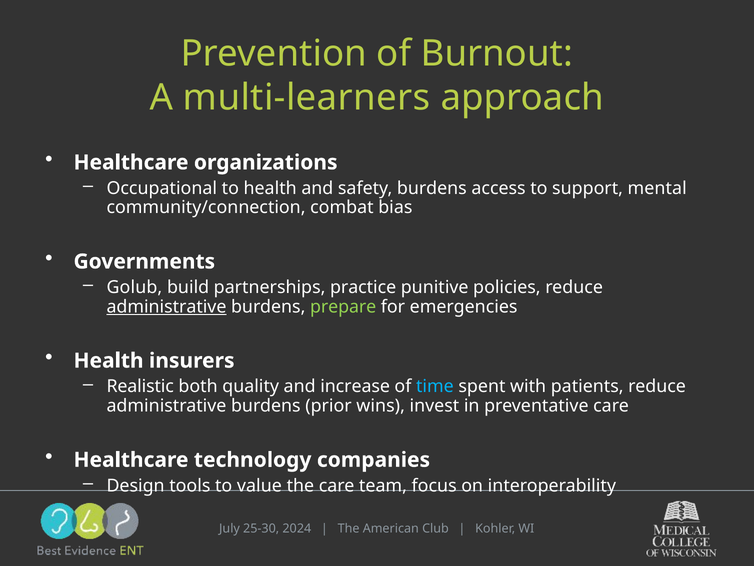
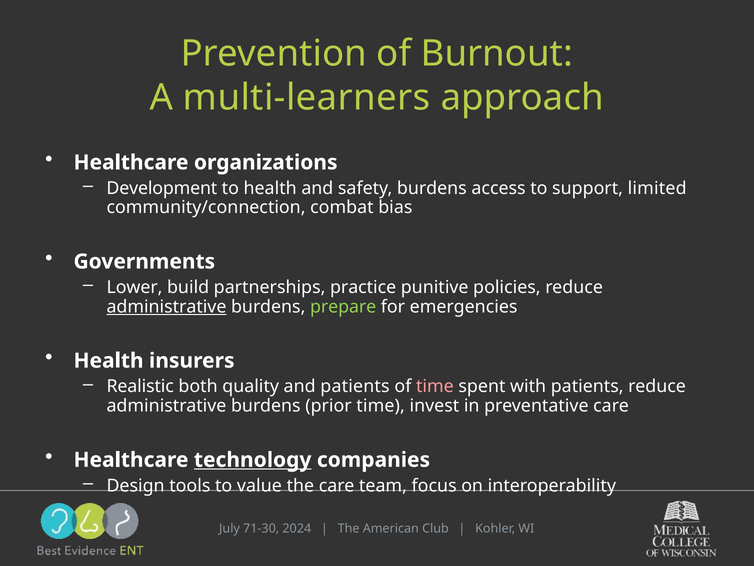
Occupational: Occupational -> Development
mental: mental -> limited
Golub: Golub -> Lower
and increase: increase -> patients
time at (435, 386) colour: light blue -> pink
prior wins: wins -> time
technology underline: none -> present
25-30: 25-30 -> 71-30
